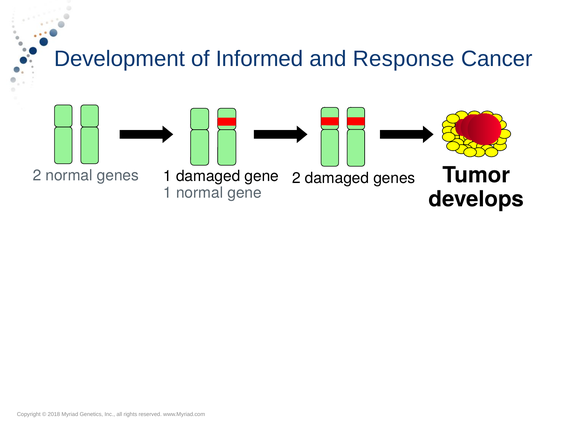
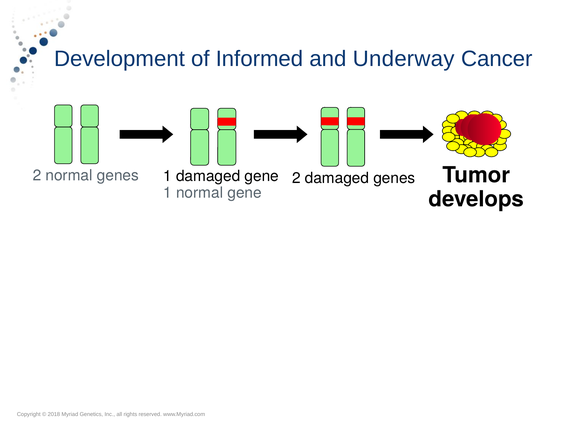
Response: Response -> Underway
